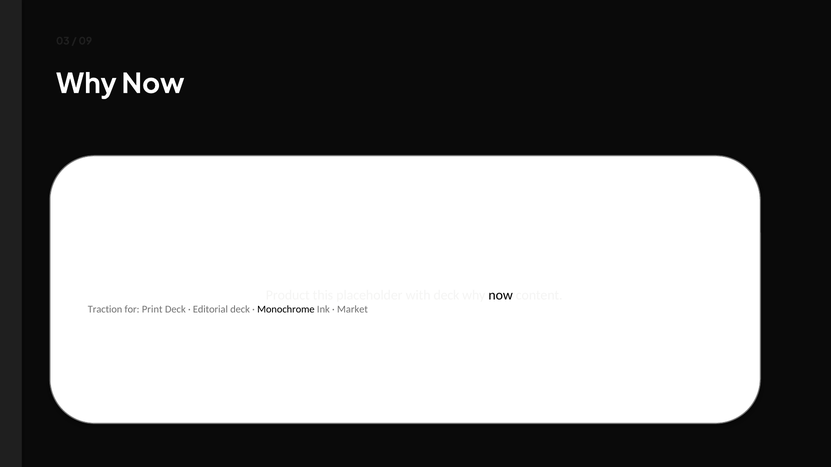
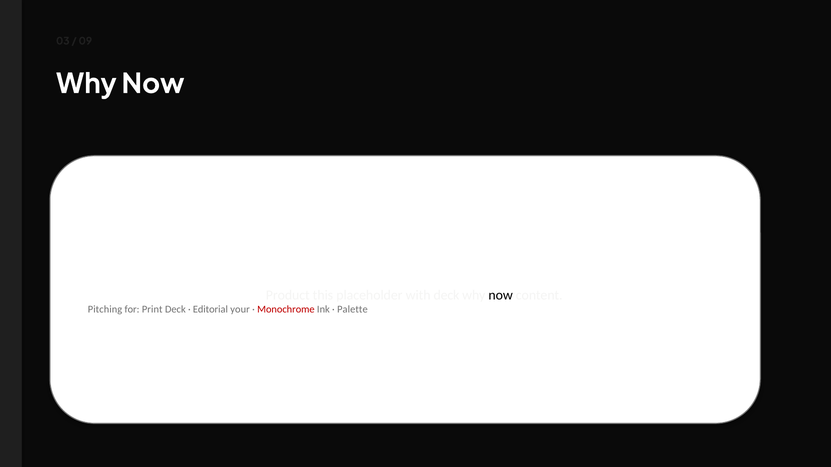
Traction: Traction -> Pitching
Editorial deck: deck -> your
Monochrome colour: black -> red
Market: Market -> Palette
